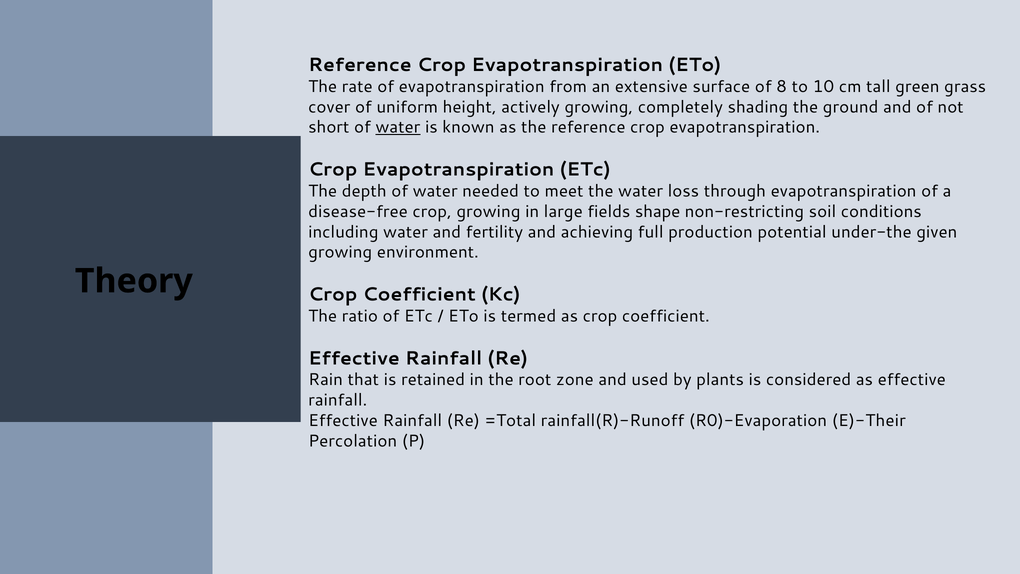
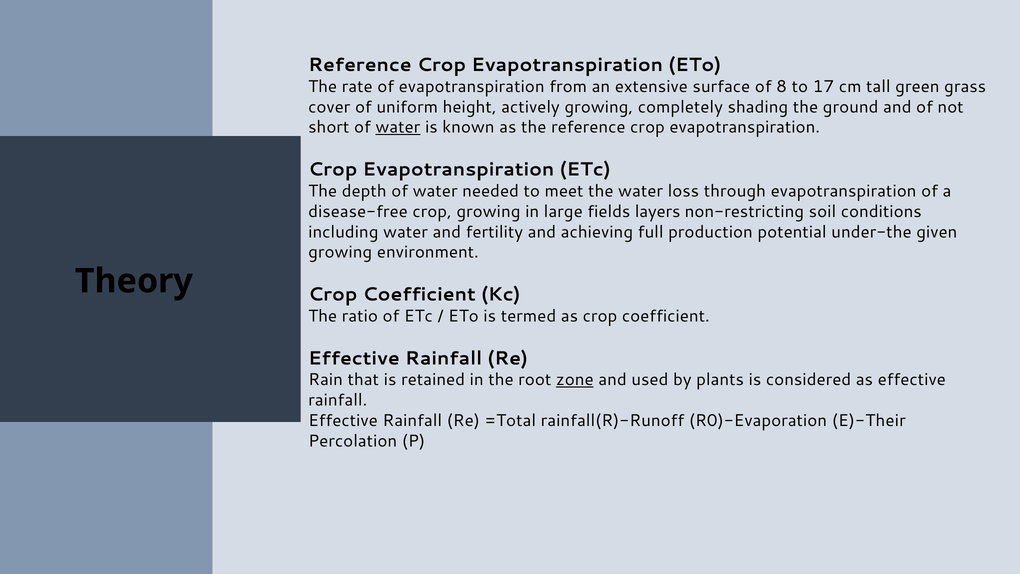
10: 10 -> 17
shape: shape -> layers
zone underline: none -> present
